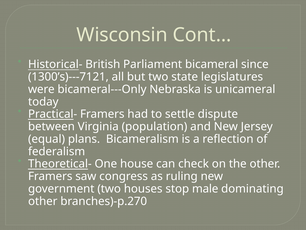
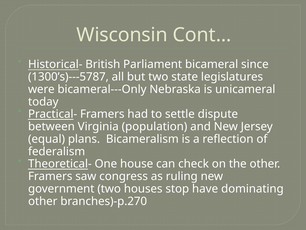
1300’s)---7121: 1300’s)---7121 -> 1300’s)---5787
male: male -> have
